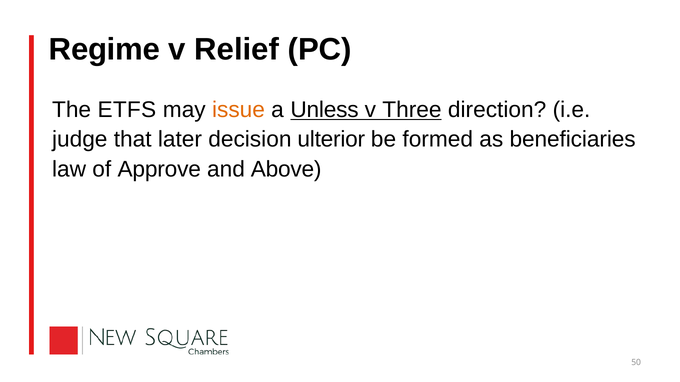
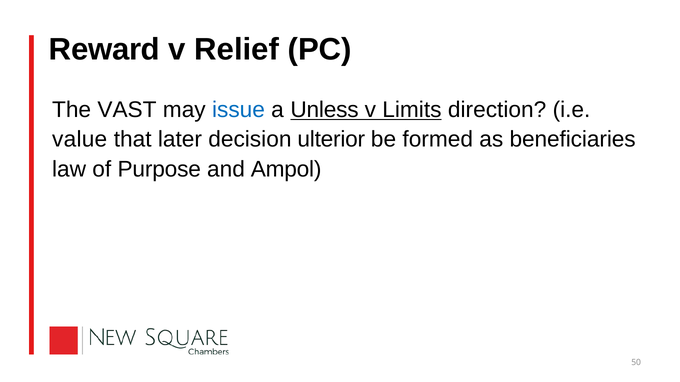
Regime: Regime -> Reward
ETFS: ETFS -> VAST
issue colour: orange -> blue
Three: Three -> Limits
judge: judge -> value
Approve: Approve -> Purpose
Above: Above -> Ampol
